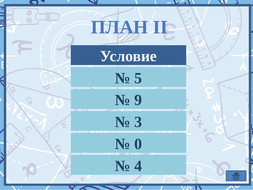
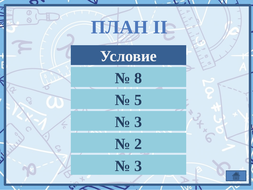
5: 5 -> 8
9: 9 -> 5
0: 0 -> 2
4 at (138, 166): 4 -> 3
